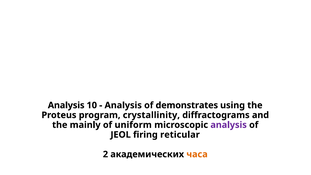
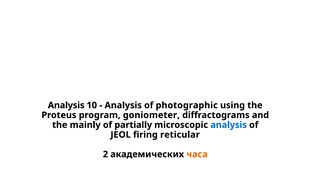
demonstrates: demonstrates -> photographic
crystallinity: crystallinity -> goniometer
uniform: uniform -> partially
analysis at (229, 125) colour: purple -> blue
